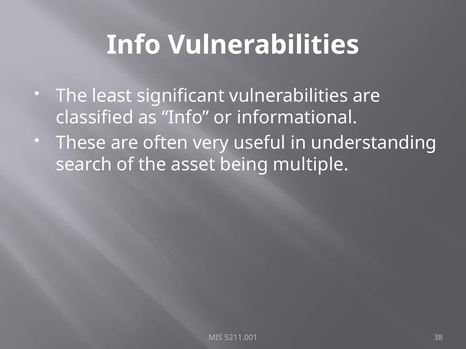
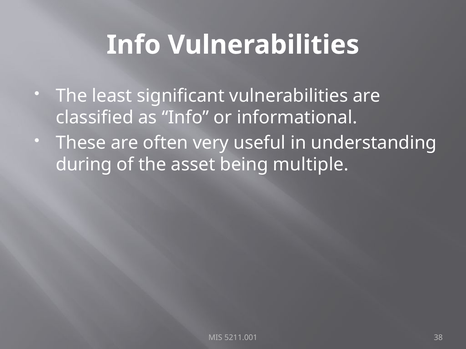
search: search -> during
